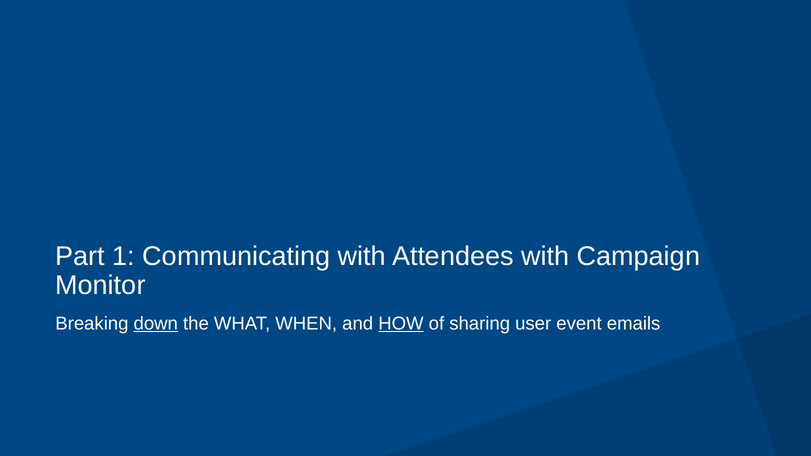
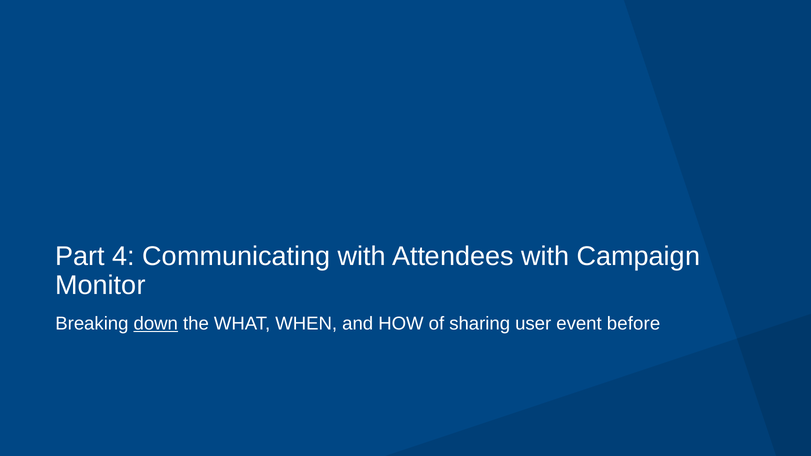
1: 1 -> 4
HOW underline: present -> none
emails: emails -> before
